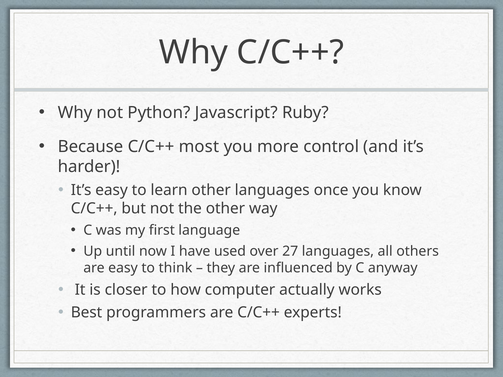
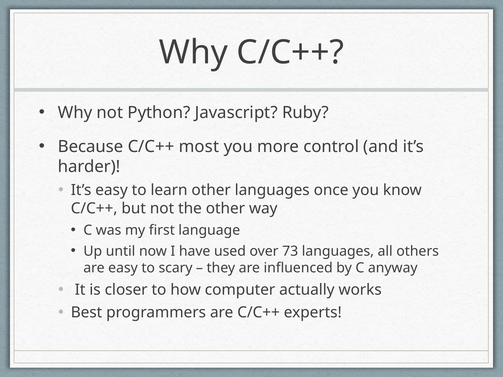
27: 27 -> 73
think: think -> scary
